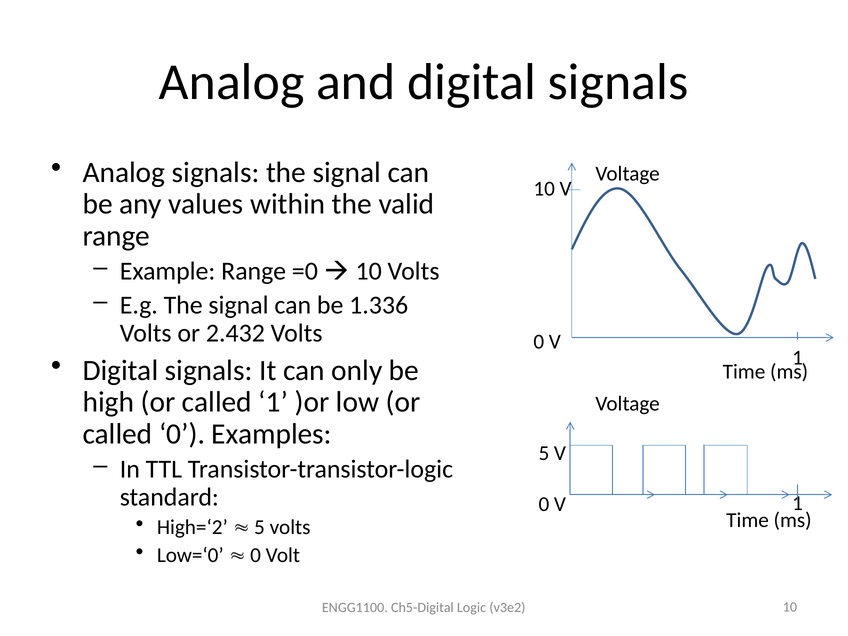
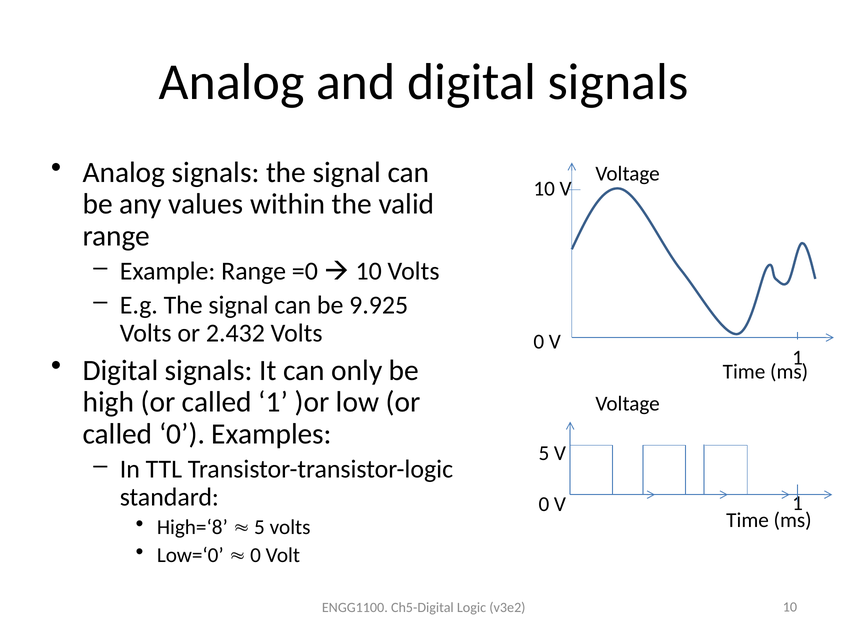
1.336: 1.336 -> 9.925
High=‘2: High=‘2 -> High=‘8
